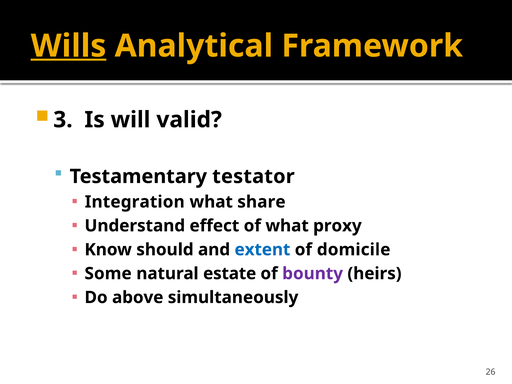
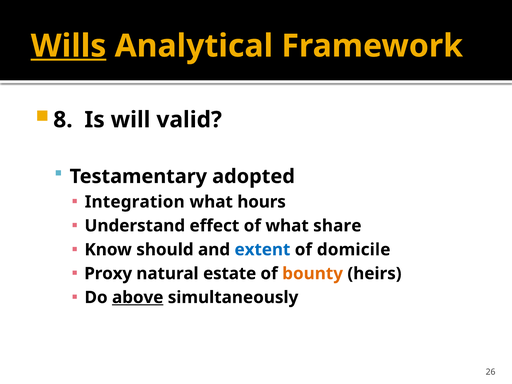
3: 3 -> 8
testator: testator -> adopted
share: share -> hours
proxy: proxy -> share
Some: Some -> Proxy
bounty colour: purple -> orange
above underline: none -> present
